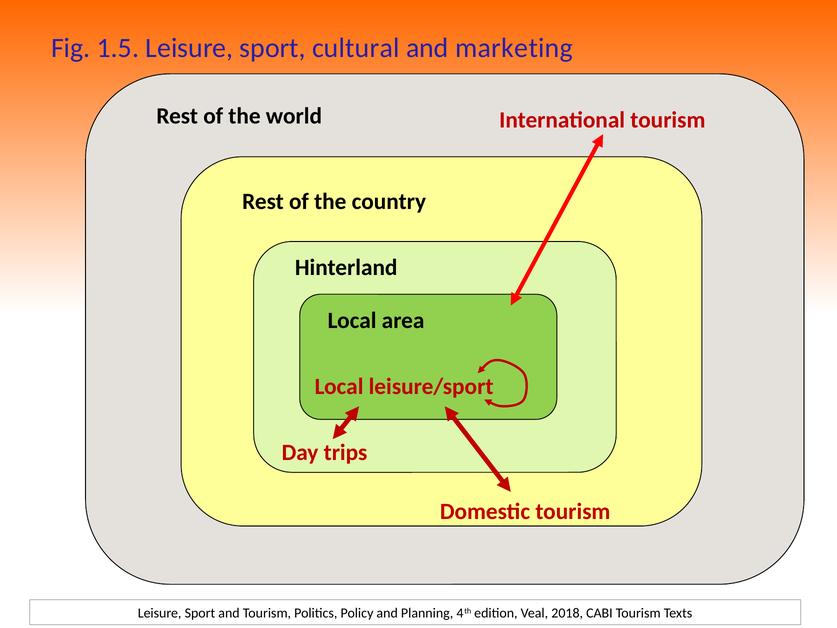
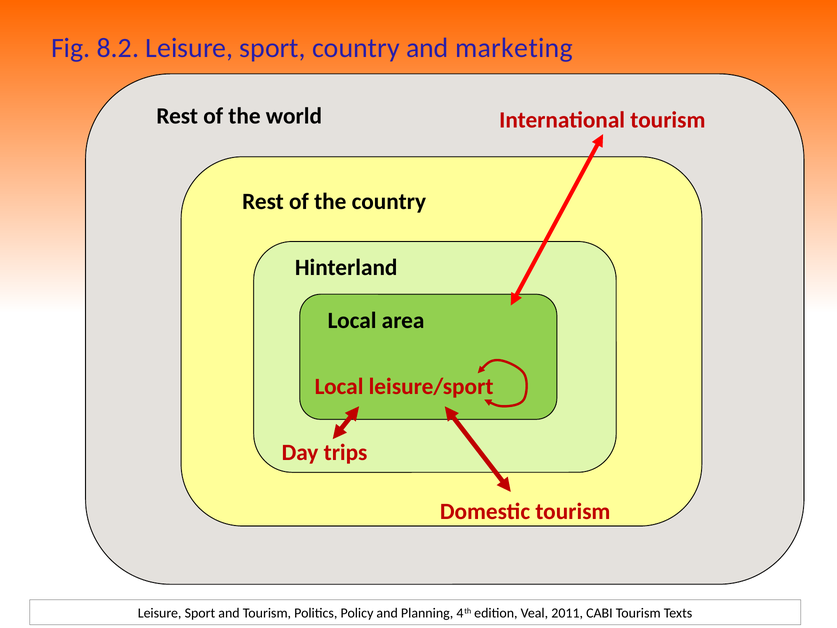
1.5: 1.5 -> 8.2
sport cultural: cultural -> country
2018: 2018 -> 2011
